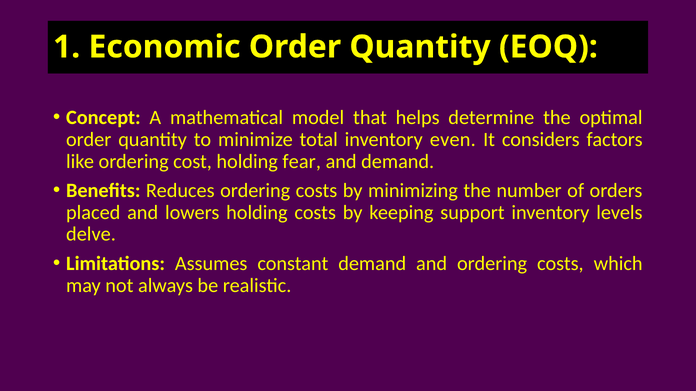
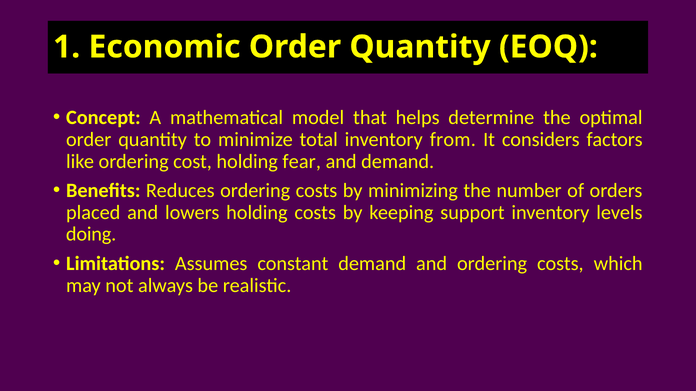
even: even -> from
delve: delve -> doing
